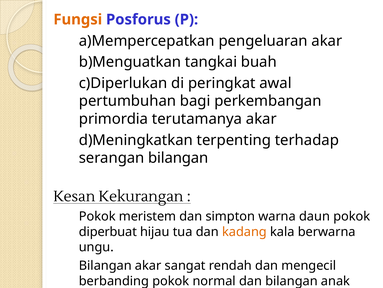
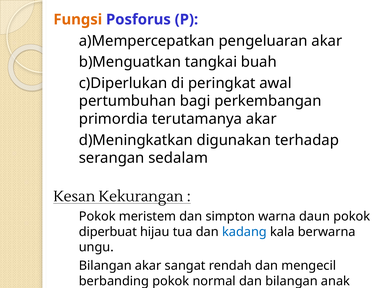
terpenting: terpenting -> digunakan
serangan bilangan: bilangan -> sedalam
kadang colour: orange -> blue
